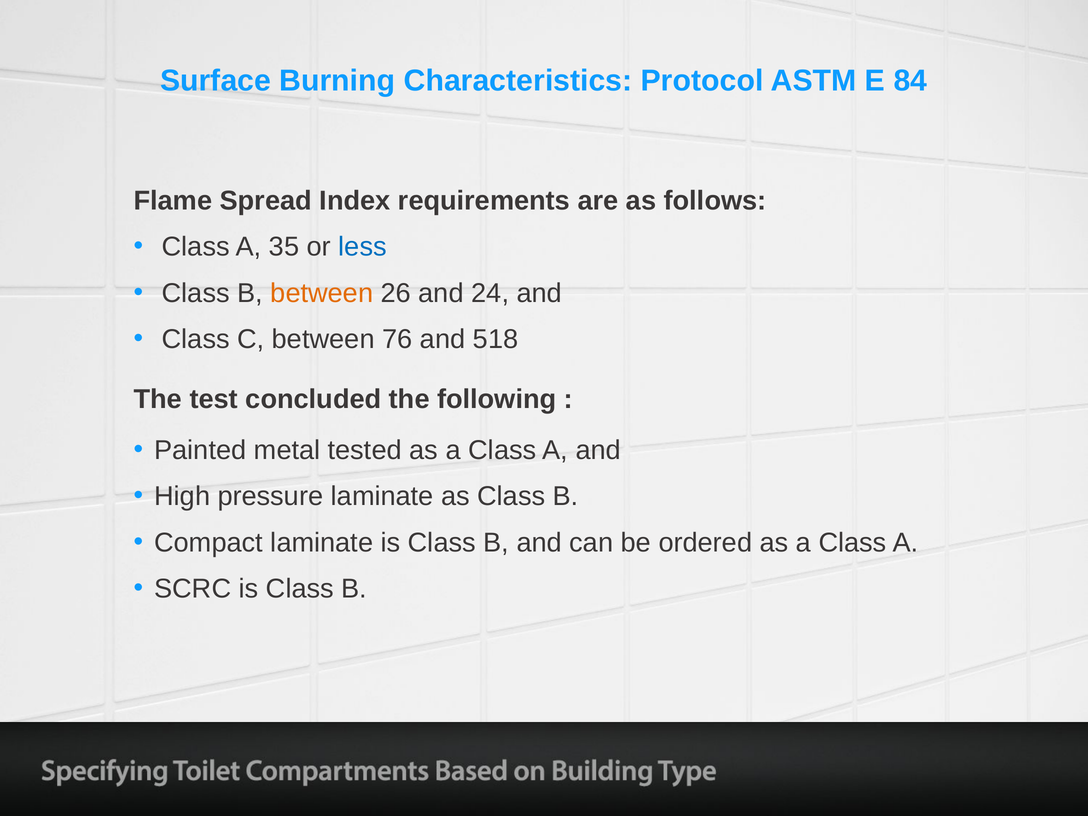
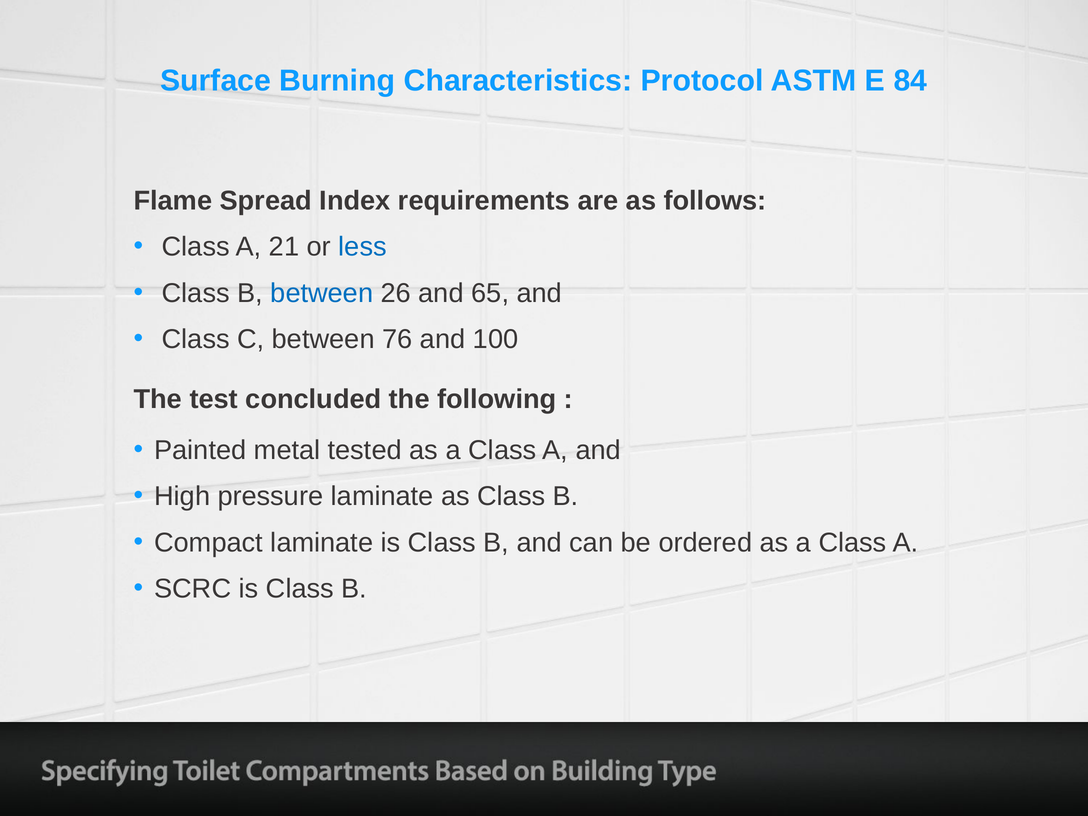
35: 35 -> 21
between at (322, 293) colour: orange -> blue
24: 24 -> 65
518: 518 -> 100
